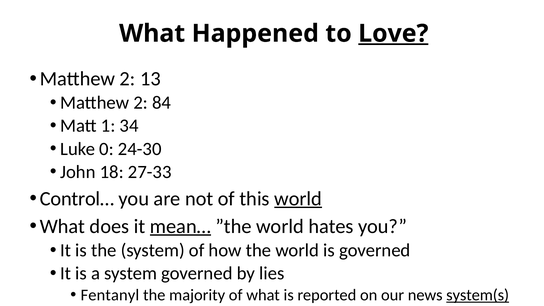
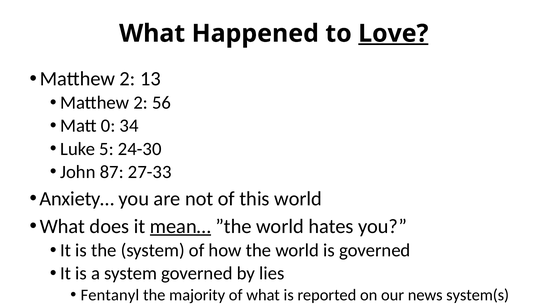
84: 84 -> 56
1: 1 -> 0
0: 0 -> 5
18: 18 -> 87
Control…: Control… -> Anxiety…
world at (298, 199) underline: present -> none
system(s underline: present -> none
